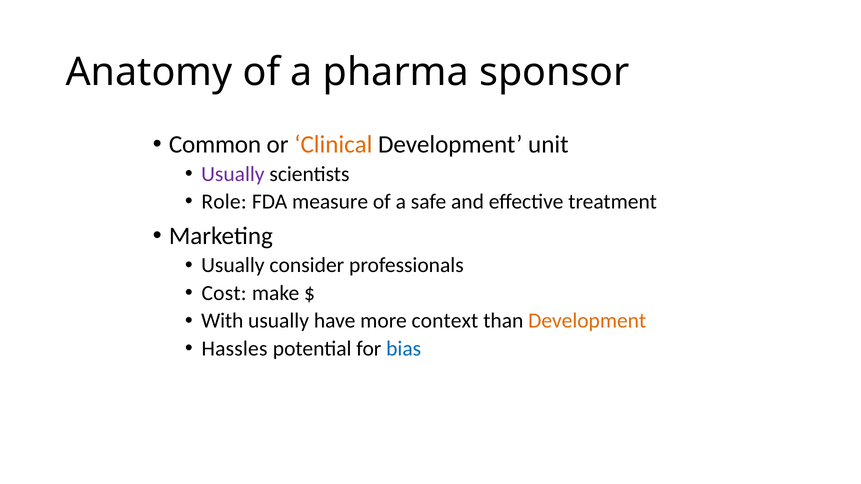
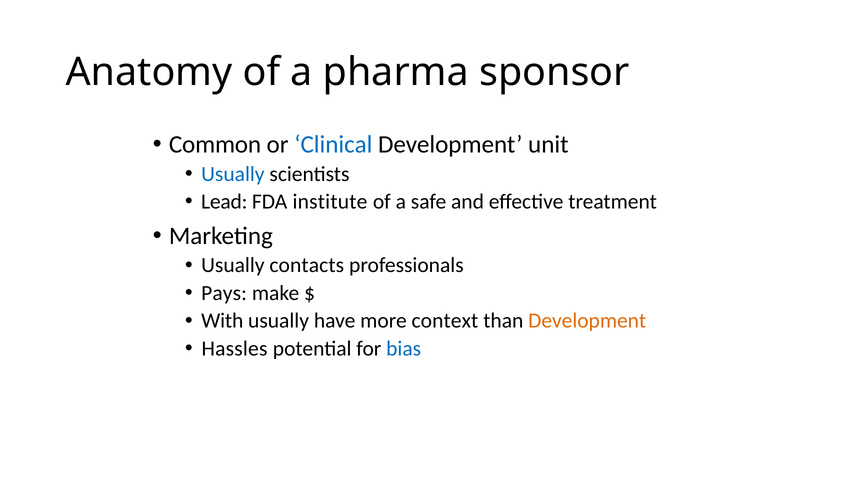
Clinical colour: orange -> blue
Usually at (233, 174) colour: purple -> blue
Role: Role -> Lead
measure: measure -> institute
consider: consider -> contacts
Cost: Cost -> Pays
